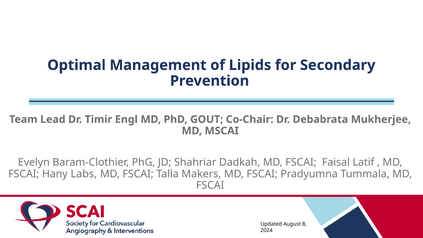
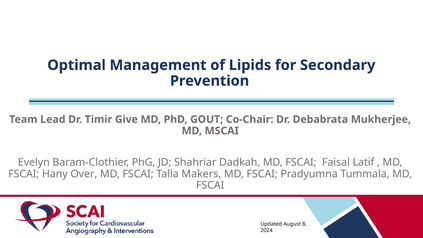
Engl: Engl -> Give
Labs: Labs -> Over
